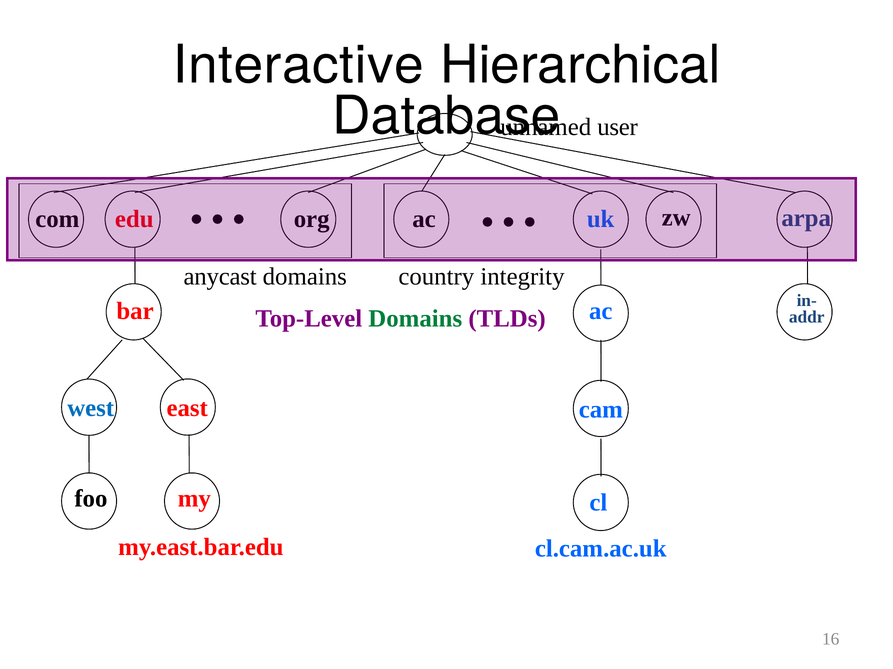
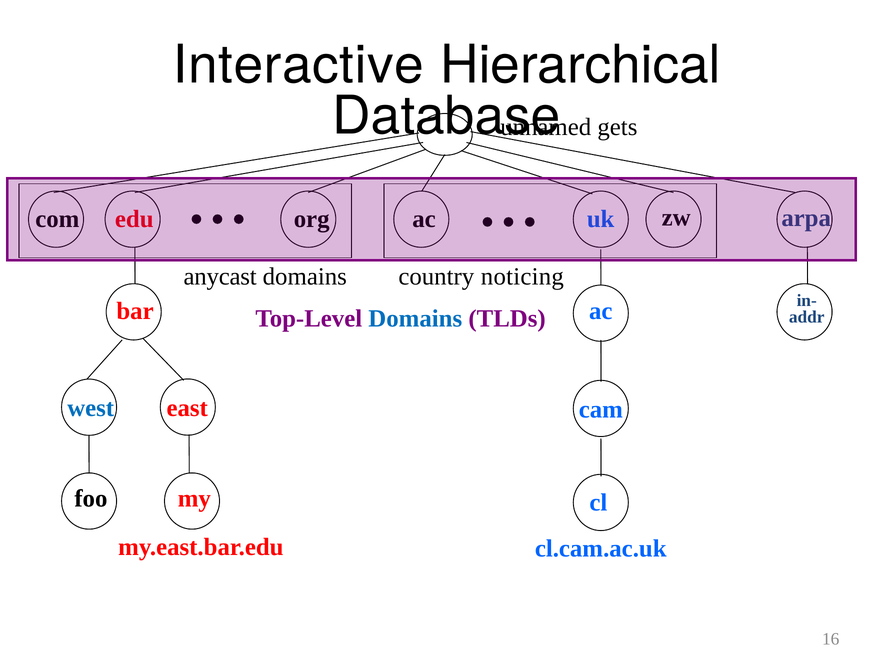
user: user -> gets
integrity: integrity -> noticing
Domains at (415, 319) colour: green -> blue
